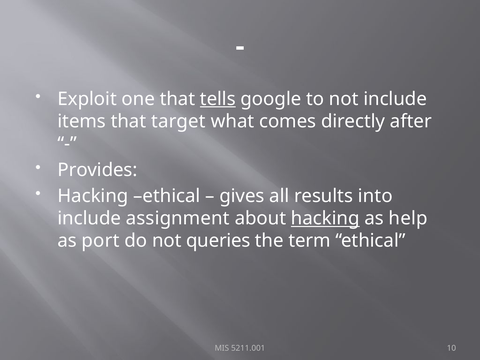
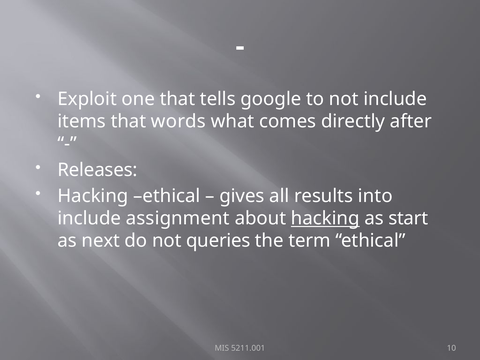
tells underline: present -> none
target: target -> words
Provides: Provides -> Releases
help: help -> start
port: port -> next
